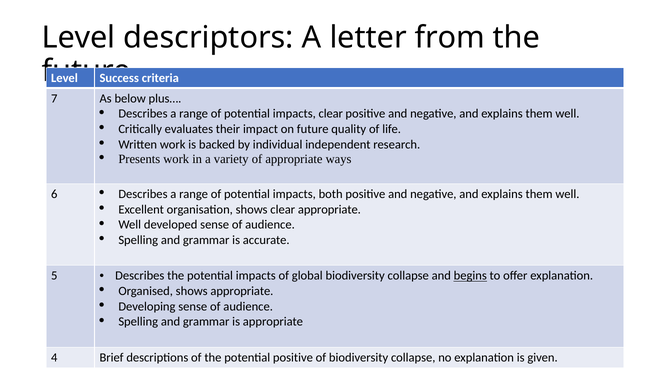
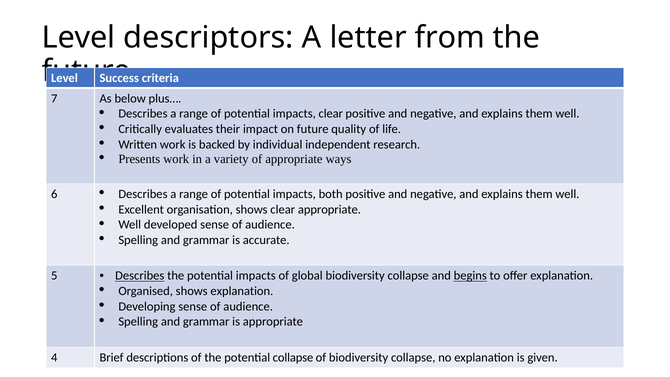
Describes at (140, 276) underline: none -> present
shows appropriate: appropriate -> explanation
potential positive: positive -> collapse
